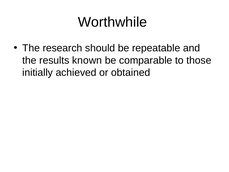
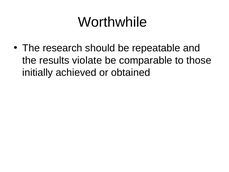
known: known -> violate
